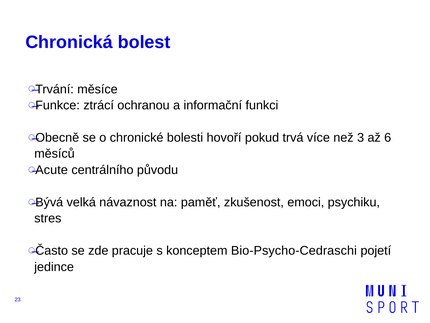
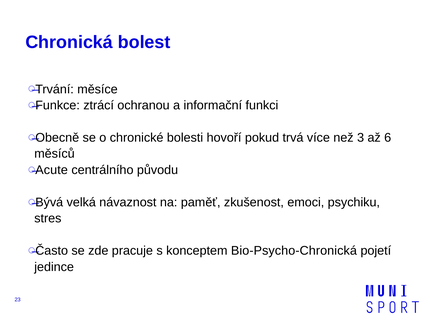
Bio-Psycho-Cedraschi: Bio-Psycho-Cedraschi -> Bio-Psycho-Chronická
